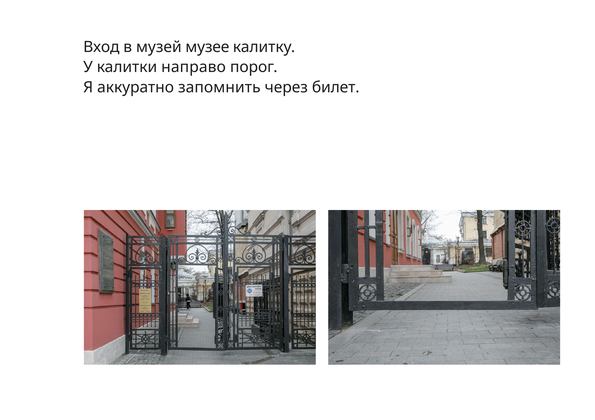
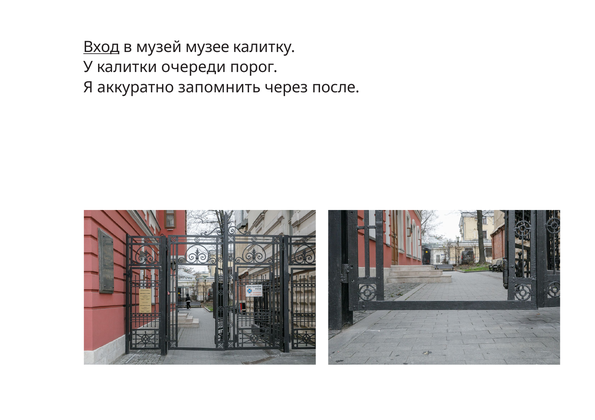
Вход underline: none -> present
направо: направо -> очереди
билет: билет -> после
